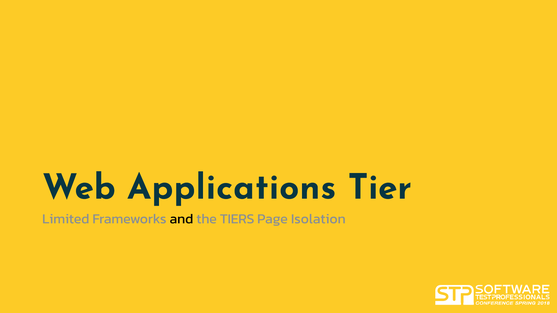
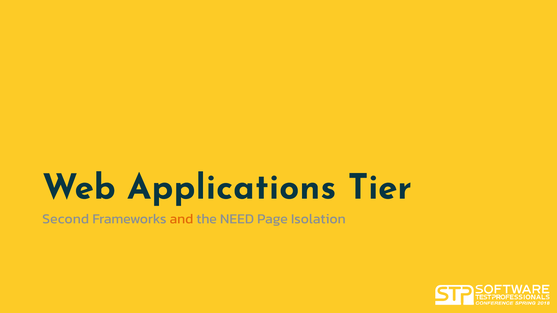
Limited: Limited -> Second
and colour: black -> orange
TIERS: TIERS -> NEED
